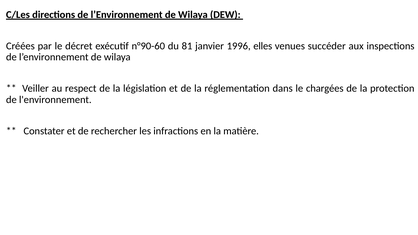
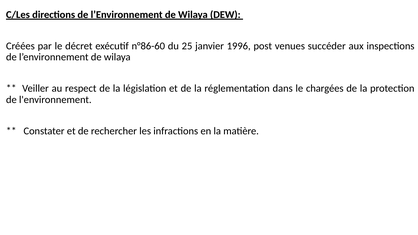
n°90-60: n°90-60 -> n°86-60
81: 81 -> 25
elles: elles -> post
